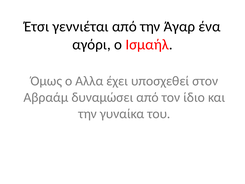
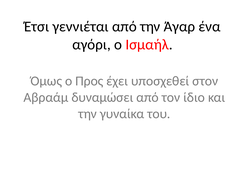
Αλλα: Αλλα -> Προς
